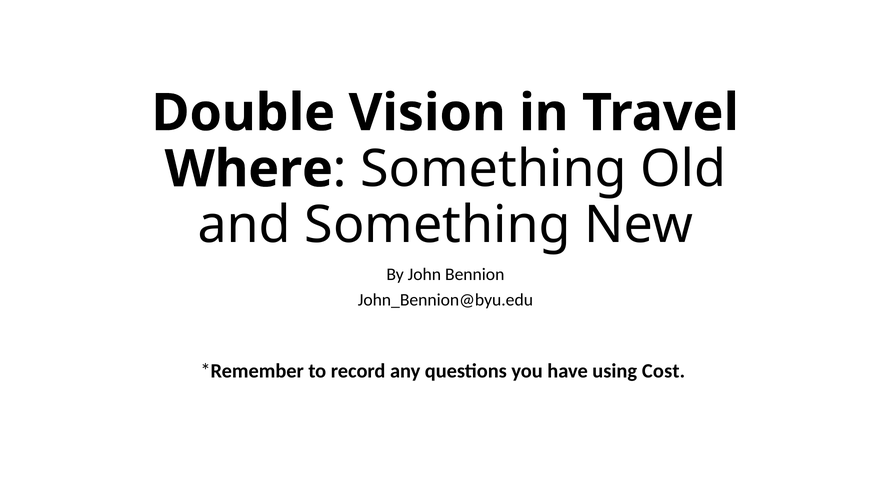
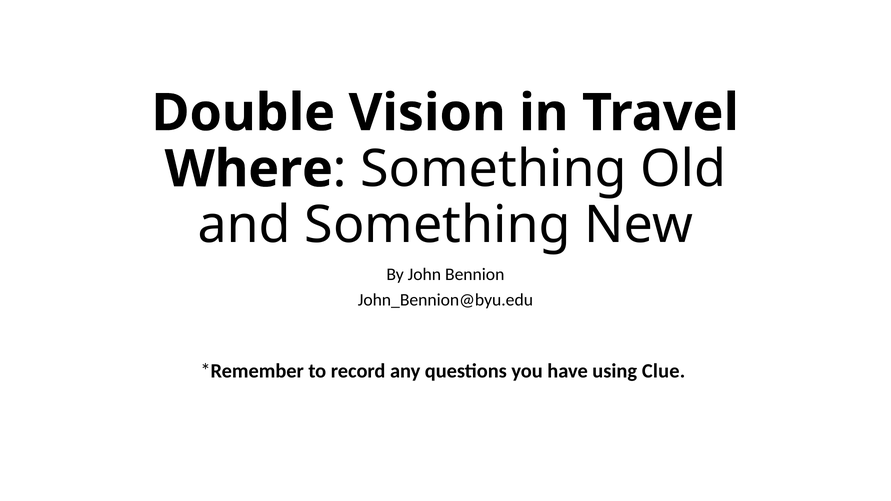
Cost: Cost -> Clue
